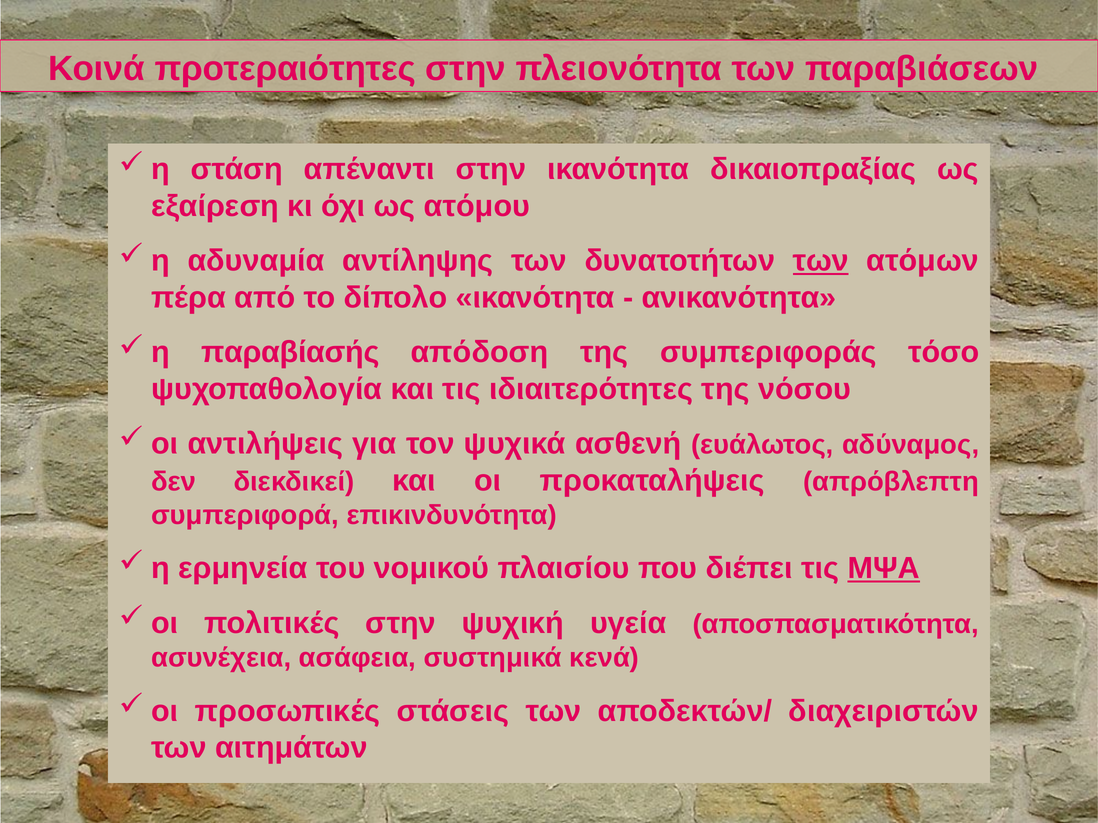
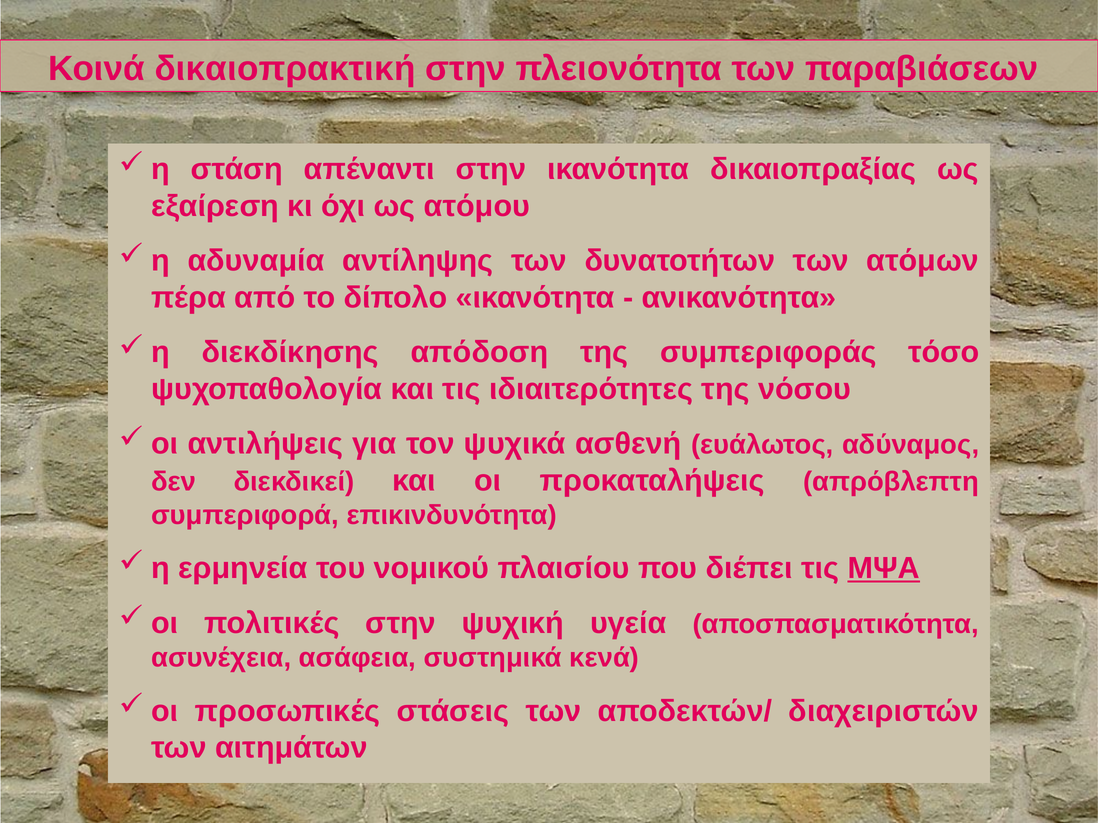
προτεραιότητες: προτεραιότητες -> δικαιοπρακτική
των at (821, 261) underline: present -> none
παραβίασής: παραβίασής -> διεκδίκησης
